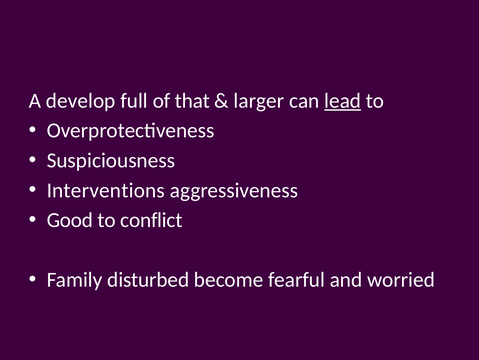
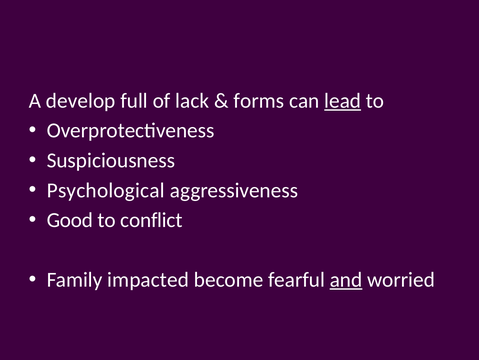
that: that -> lack
larger: larger -> forms
Interventions: Interventions -> Psychological
disturbed: disturbed -> impacted
and underline: none -> present
